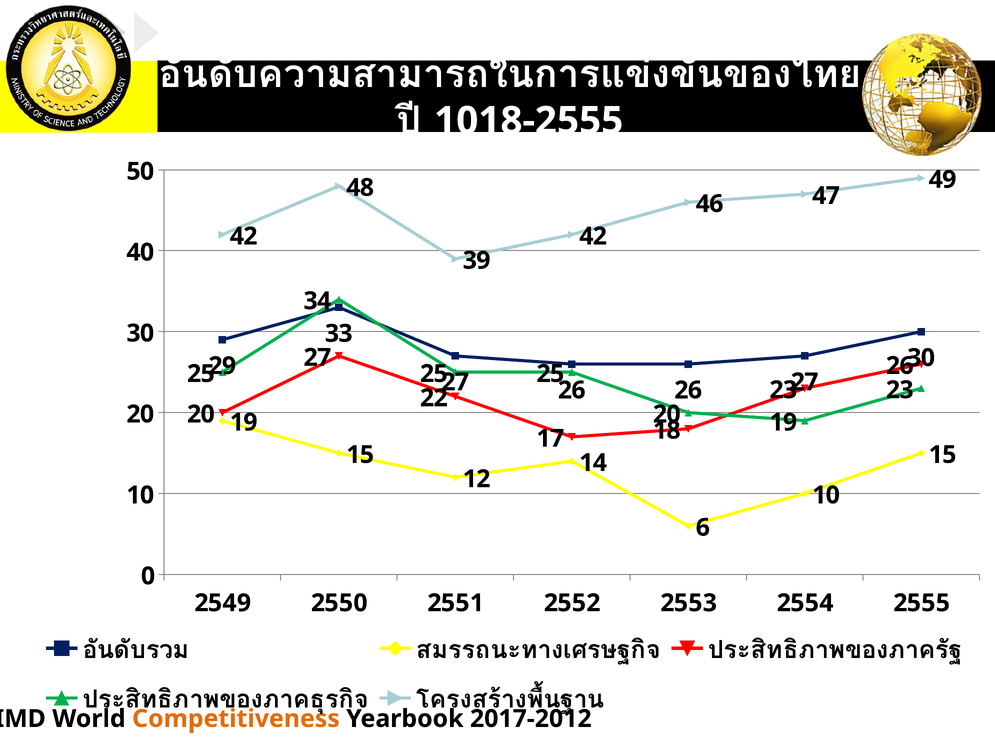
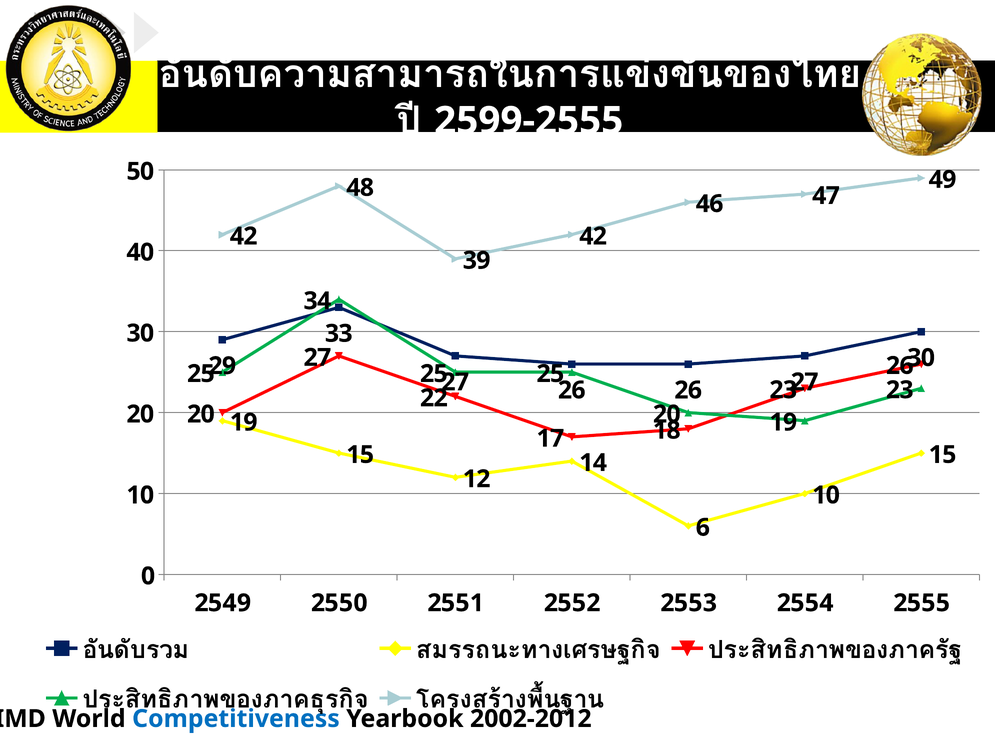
1018-2555: 1018-2555 -> 2599-2555
Competitiveness colour: orange -> blue
2017-2012: 2017-2012 -> 2002-2012
